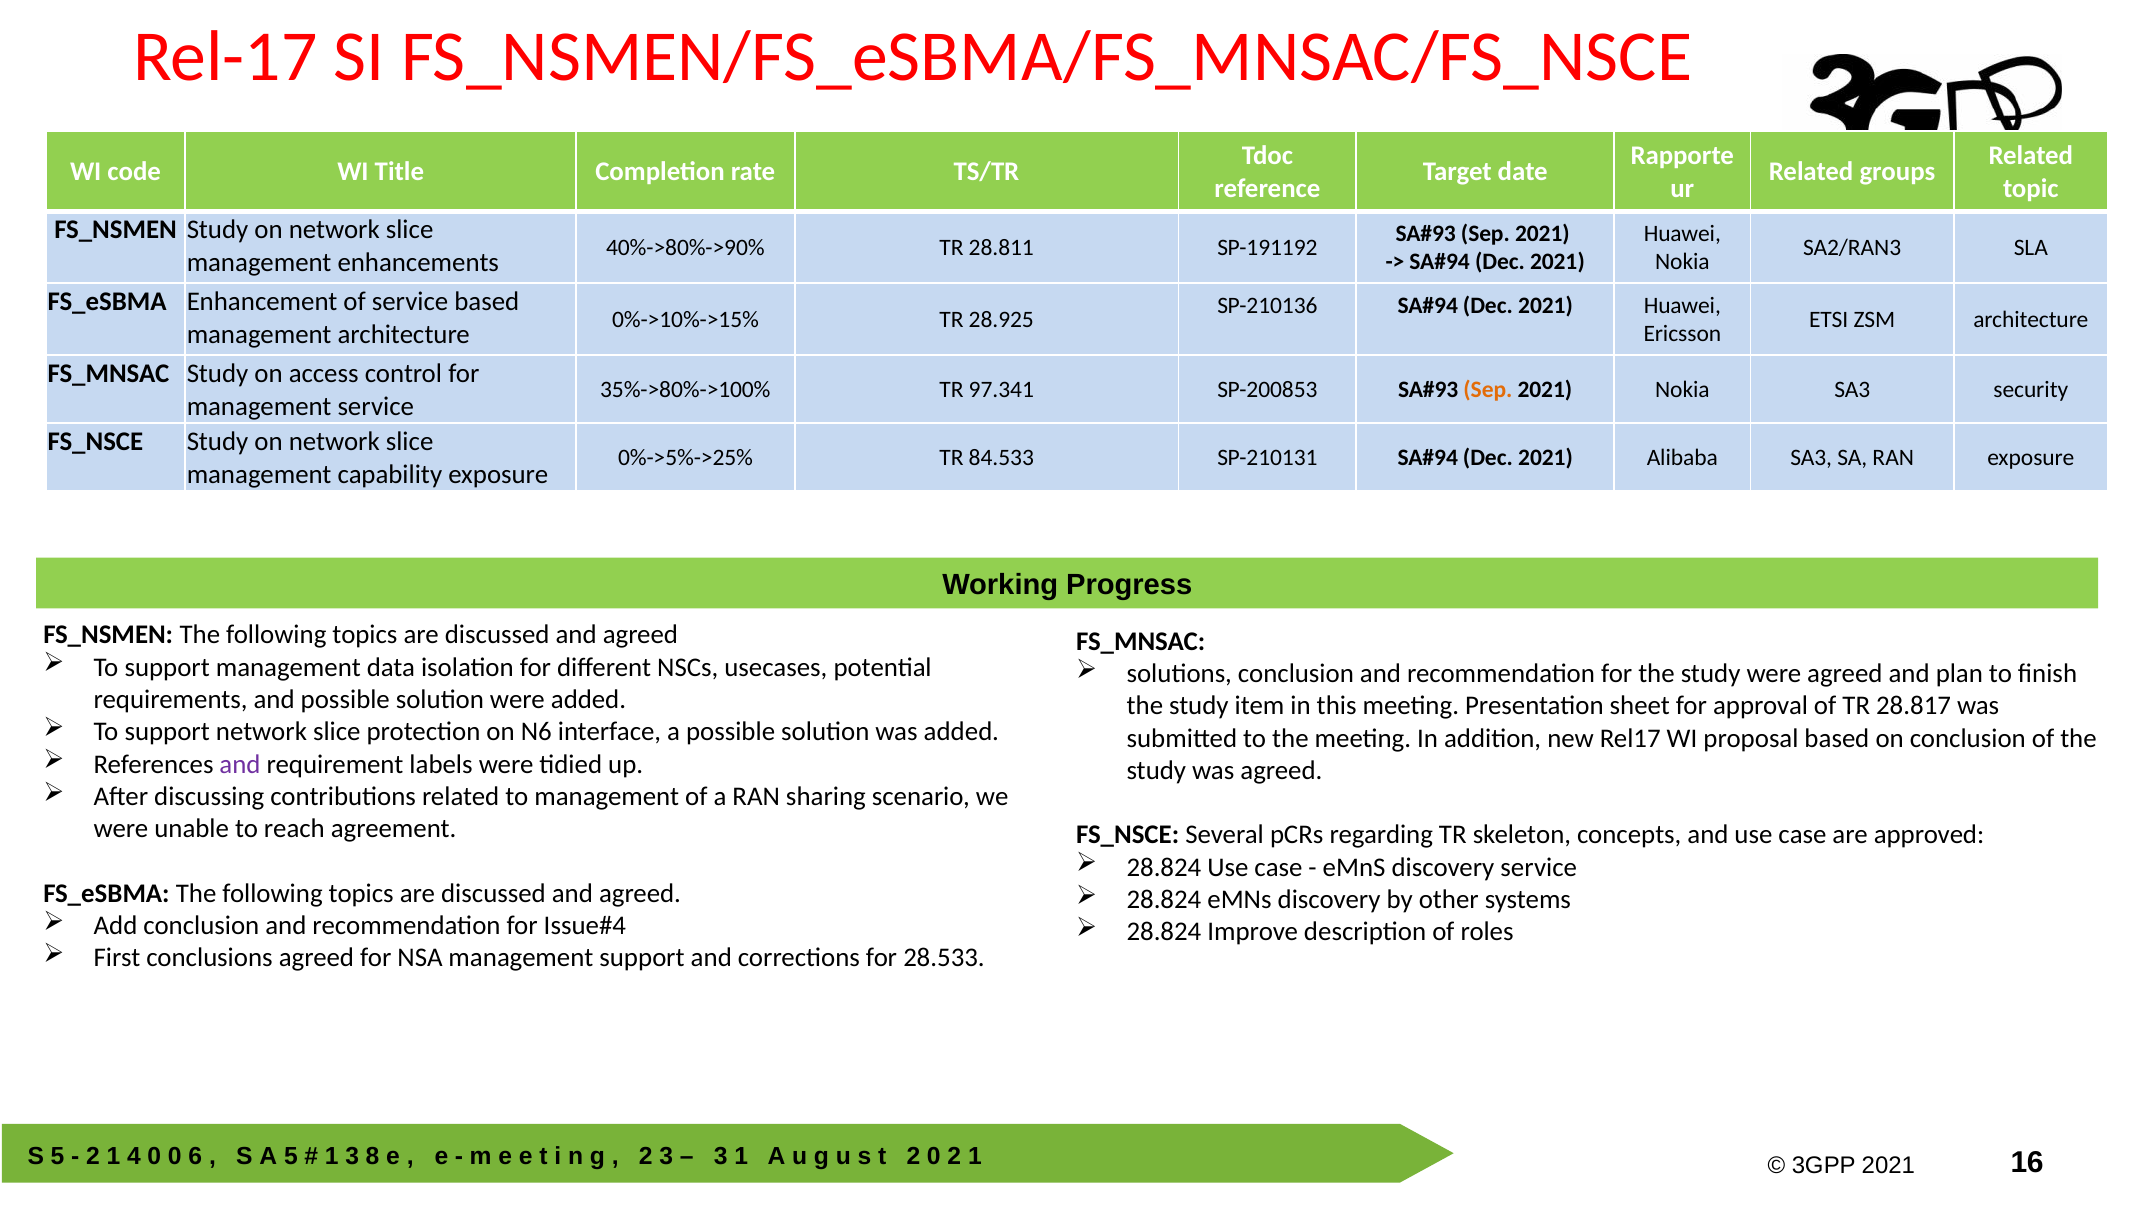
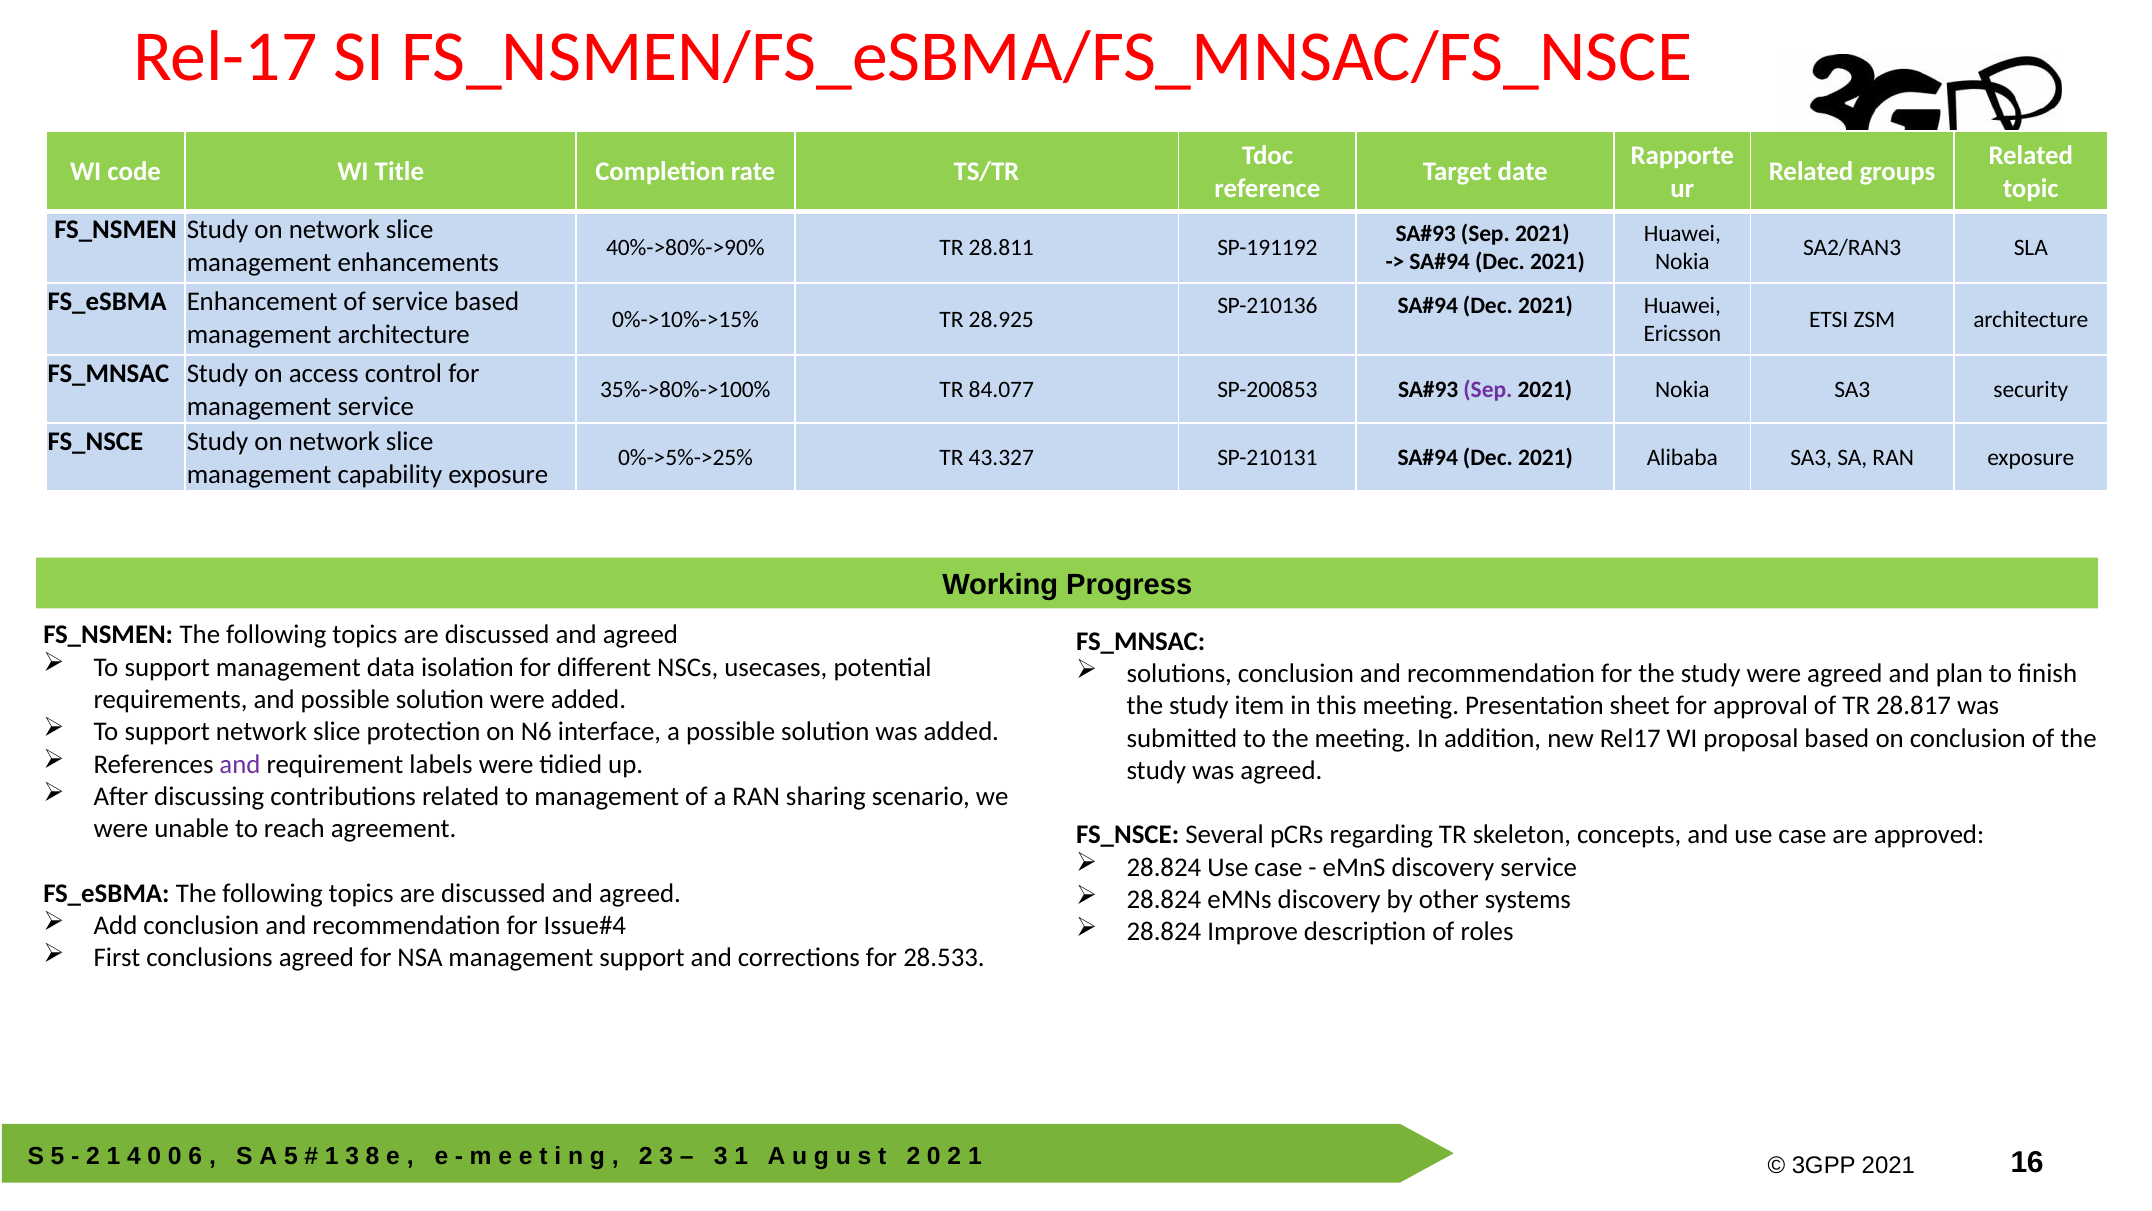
97.341: 97.341 -> 84.077
Sep at (1488, 389) colour: orange -> purple
84.533: 84.533 -> 43.327
